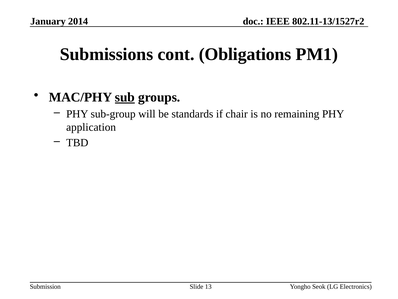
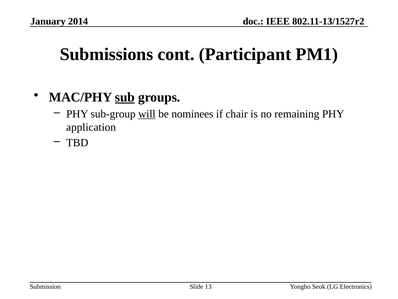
Obligations: Obligations -> Participant
will underline: none -> present
standards: standards -> nominees
